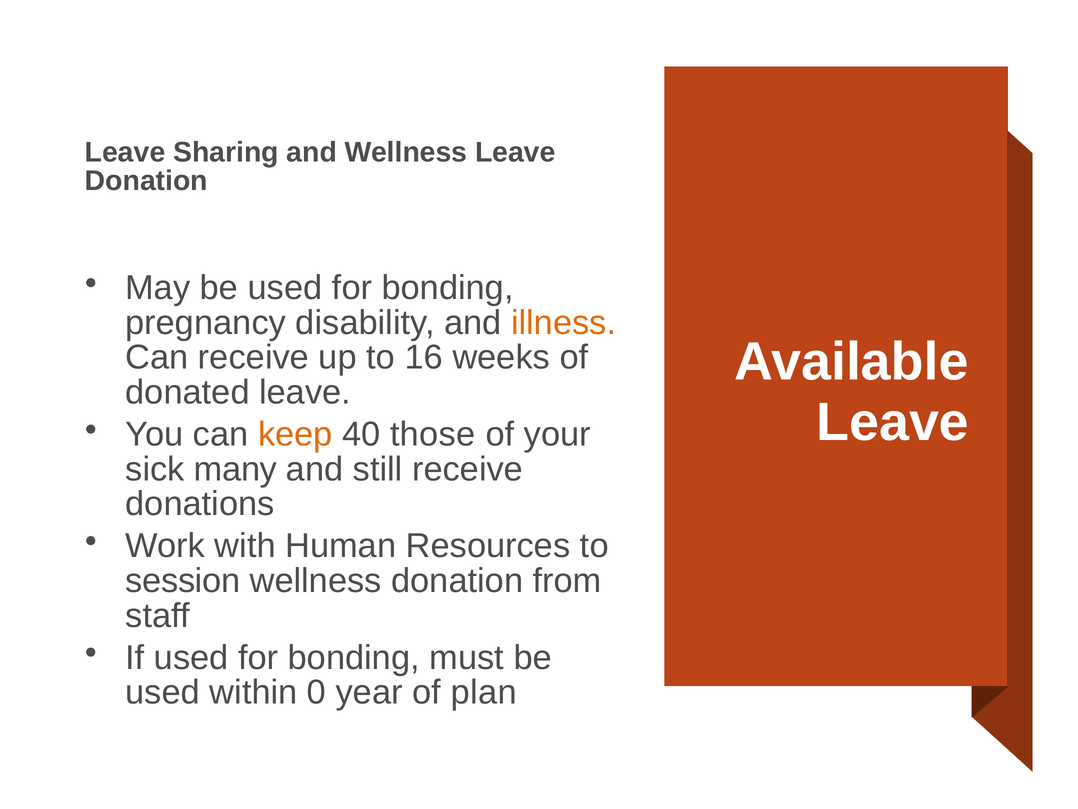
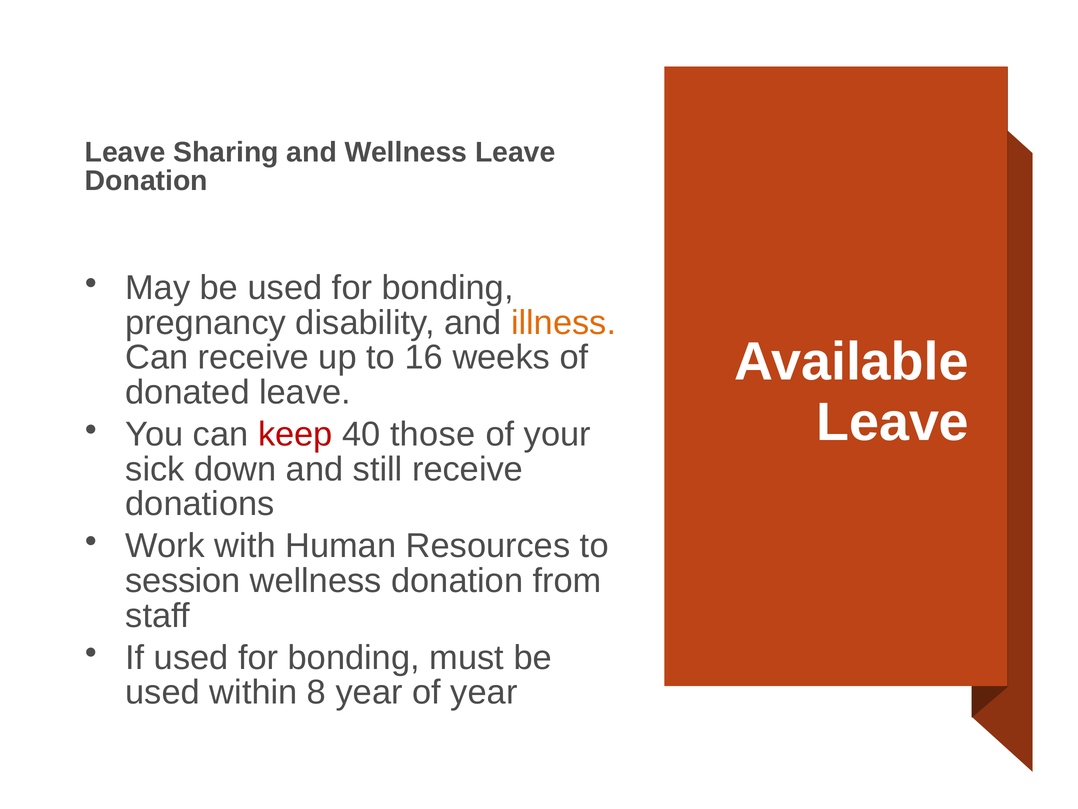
keep colour: orange -> red
many: many -> down
0: 0 -> 8
of plan: plan -> year
